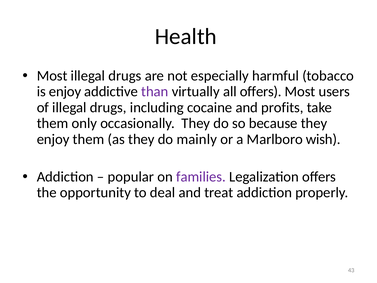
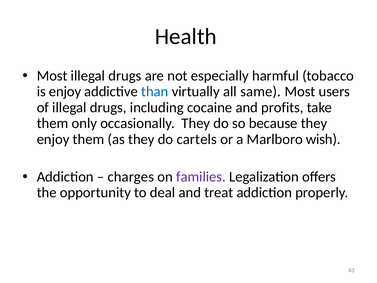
than colour: purple -> blue
all offers: offers -> same
mainly: mainly -> cartels
popular: popular -> charges
